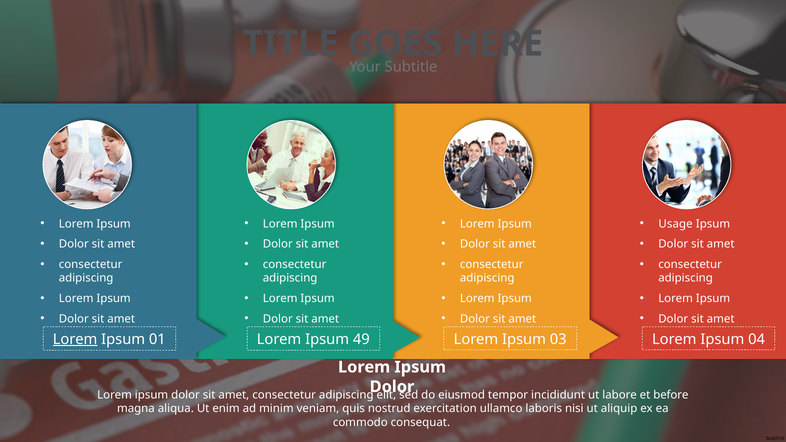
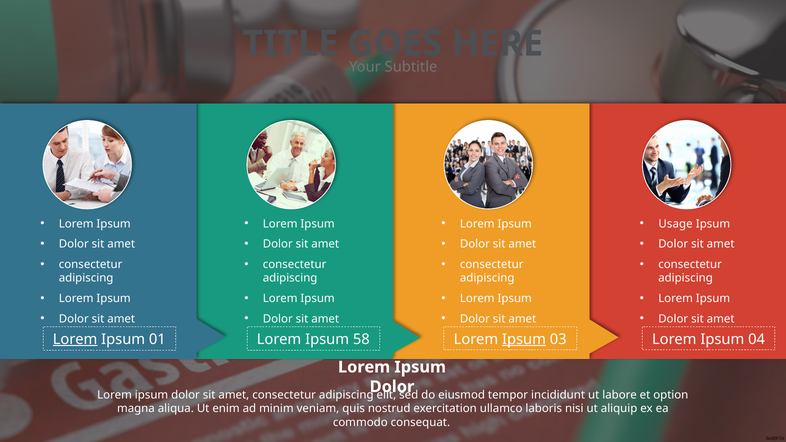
49: 49 -> 58
Ipsum at (524, 339) underline: none -> present
before: before -> option
